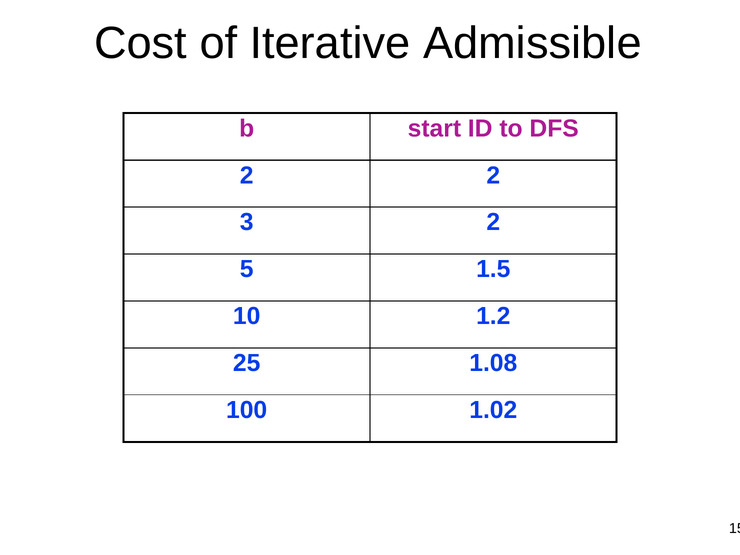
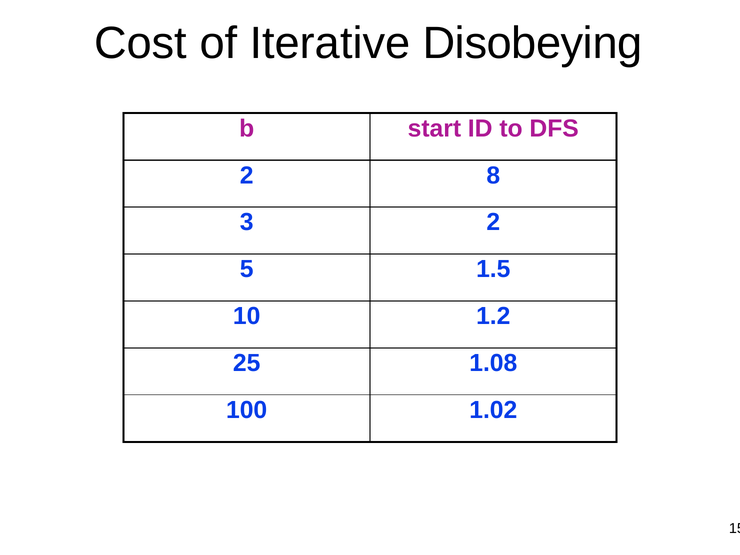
Admissible: Admissible -> Disobeying
2 2: 2 -> 8
